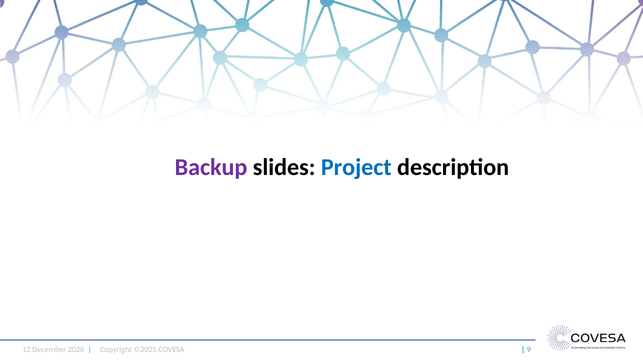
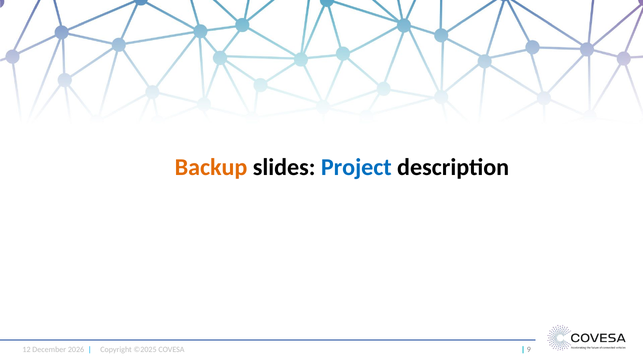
Backup colour: purple -> orange
